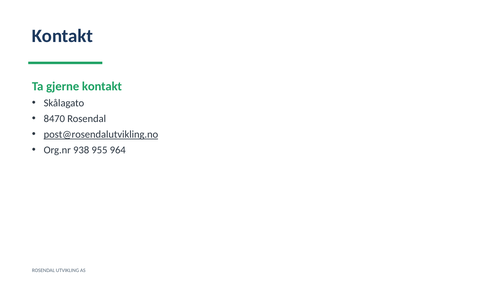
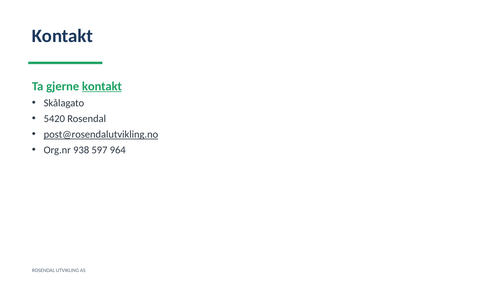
kontakt at (102, 86) underline: none -> present
8470: 8470 -> 5420
955: 955 -> 597
